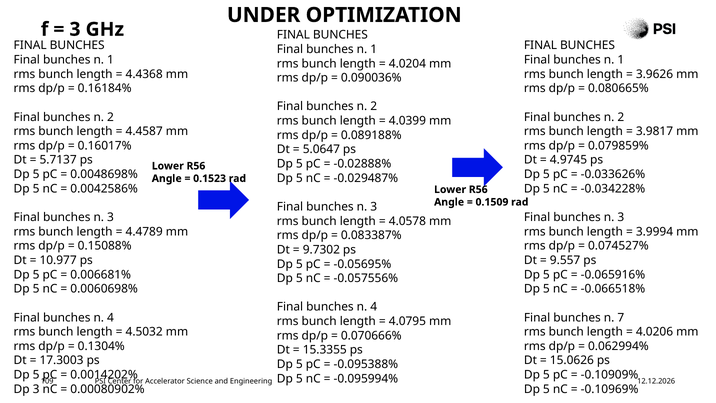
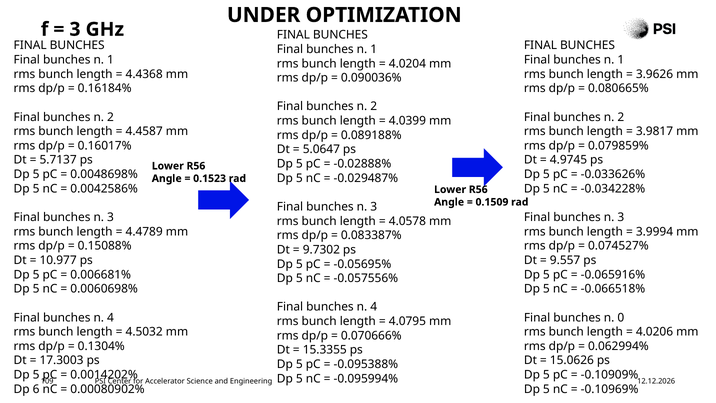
7: 7 -> 0
Dp 3: 3 -> 6
